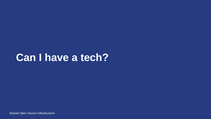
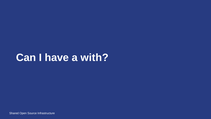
tech: tech -> with
